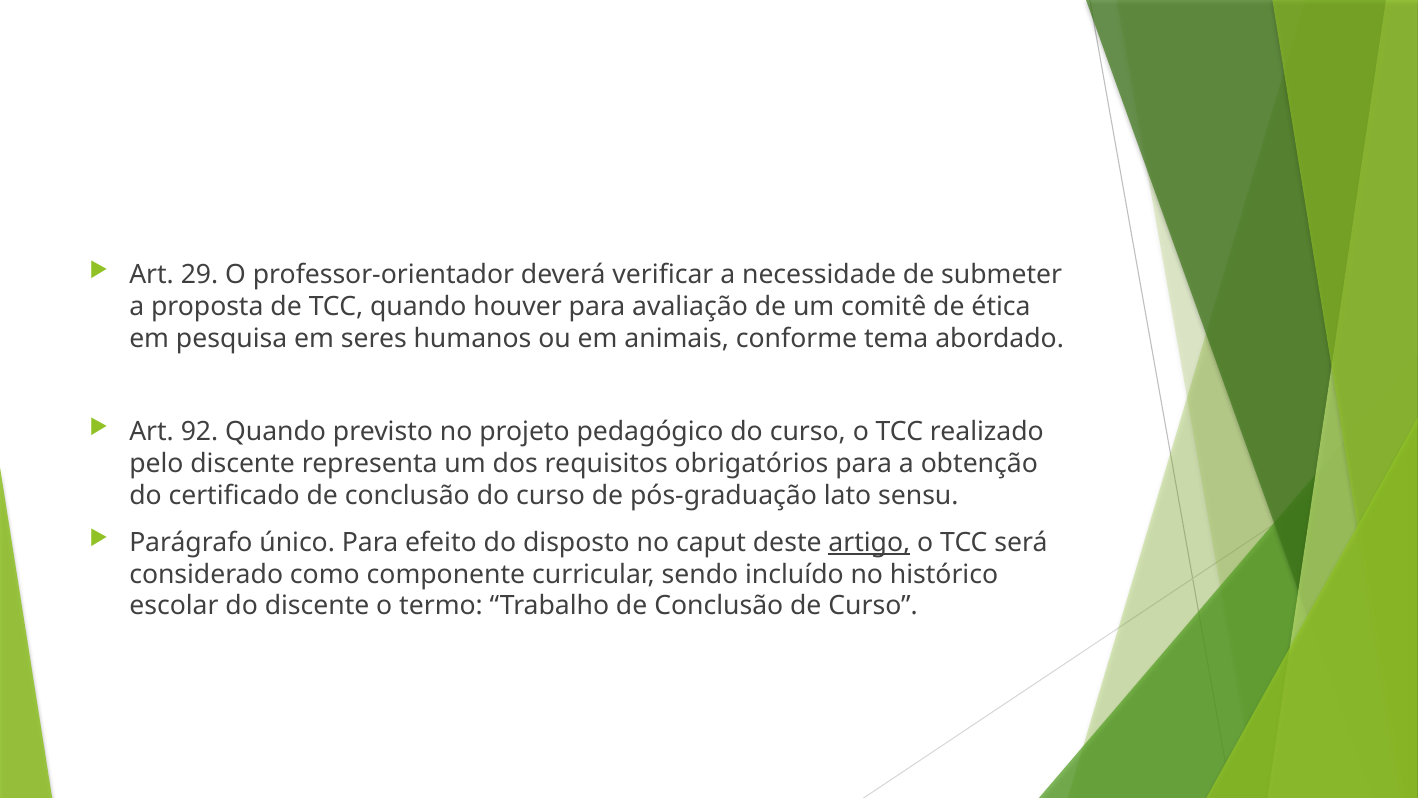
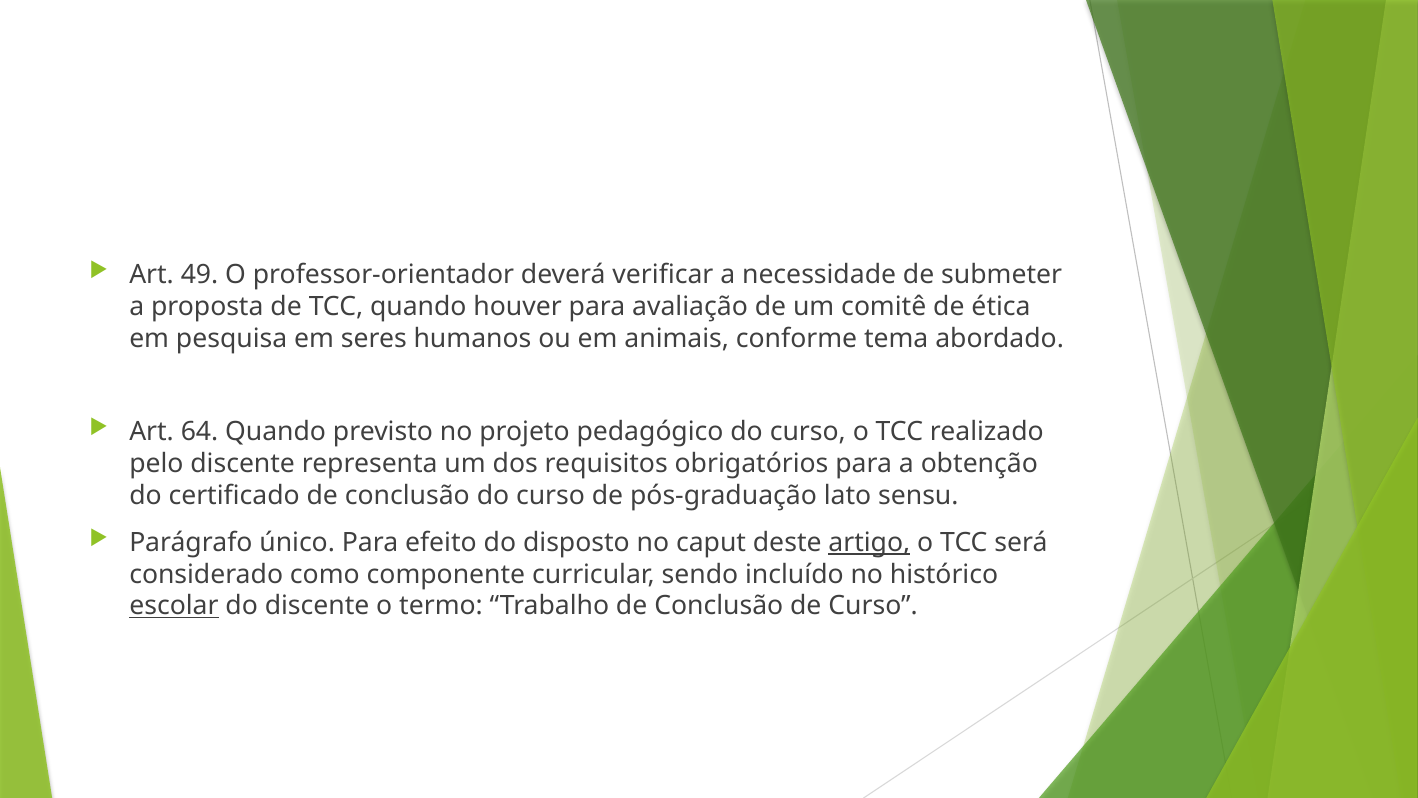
29: 29 -> 49
92: 92 -> 64
escolar underline: none -> present
